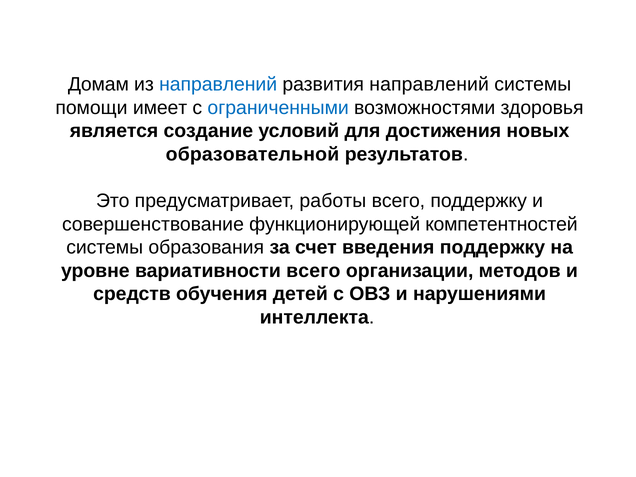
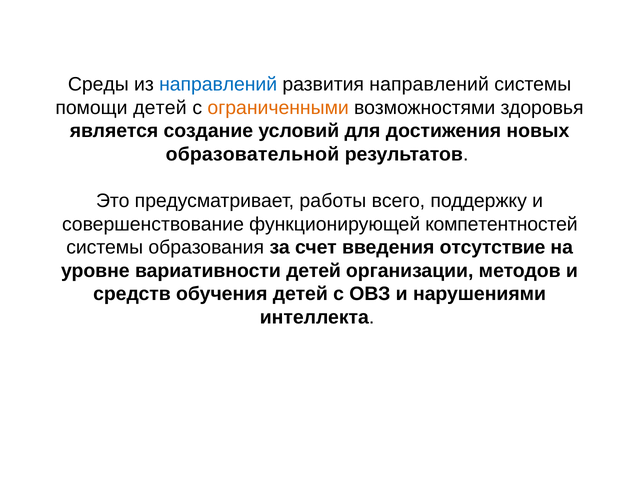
Домам: Домам -> Среды
помощи имеет: имеет -> детей
ограниченными colour: blue -> orange
введения поддержку: поддержку -> отсутствие
вариативности всего: всего -> детей
